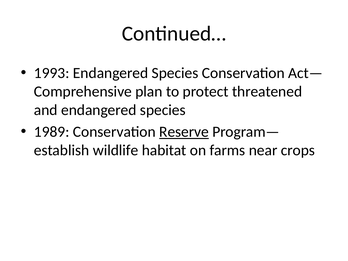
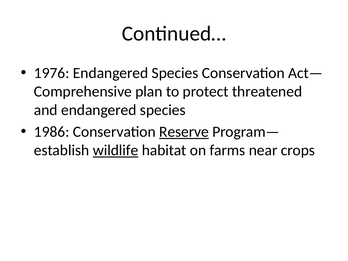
1993: 1993 -> 1976
1989: 1989 -> 1986
wildlife underline: none -> present
